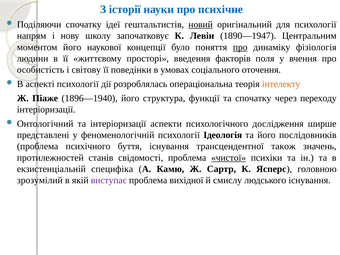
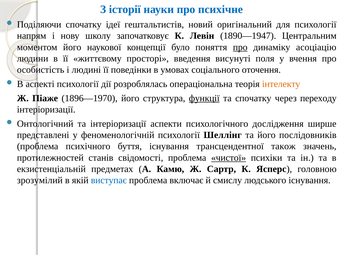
новий underline: present -> none
фізіологія: фізіологія -> асоціацію
факторів: факторів -> висунуті
світову: світову -> людині
1896—1940: 1896—1940 -> 1896—1970
функції underline: none -> present
Ідеологія: Ідеологія -> Шеллінг
специфіка: специфіка -> предметах
виступає colour: purple -> blue
вихідної: вихідної -> включає
